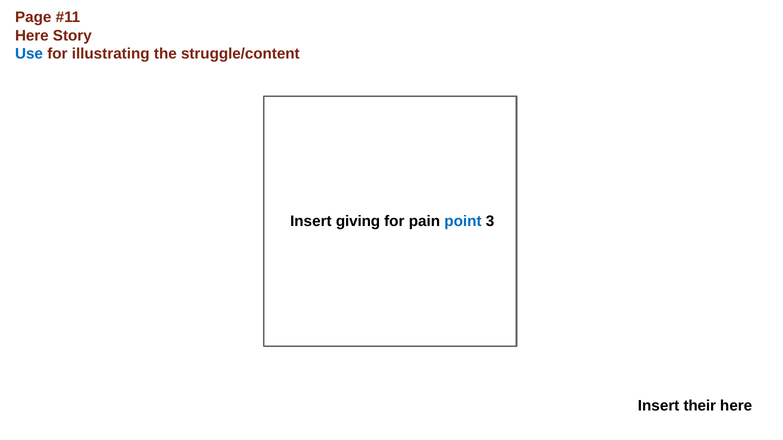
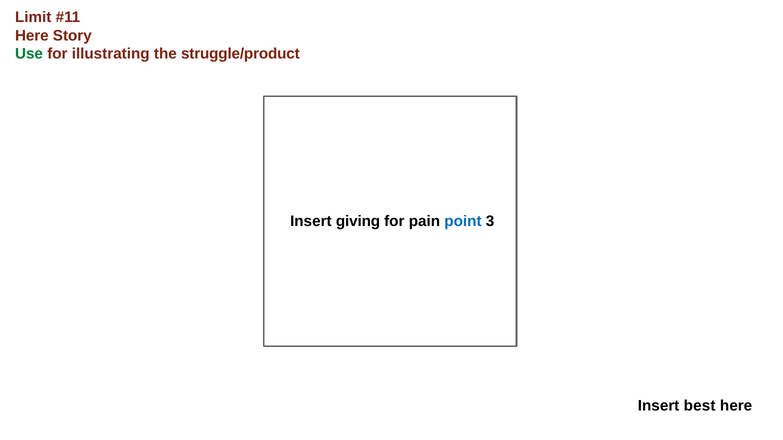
Page: Page -> Limit
Use colour: blue -> green
struggle/content: struggle/content -> struggle/product
their: their -> best
